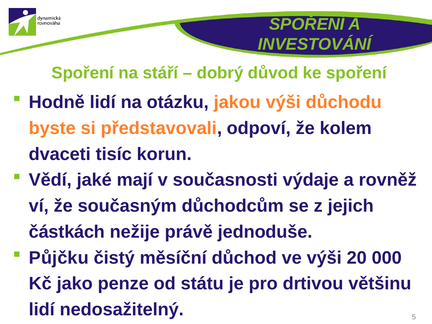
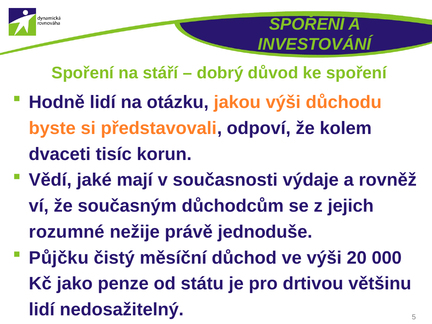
částkách: částkách -> rozumné
